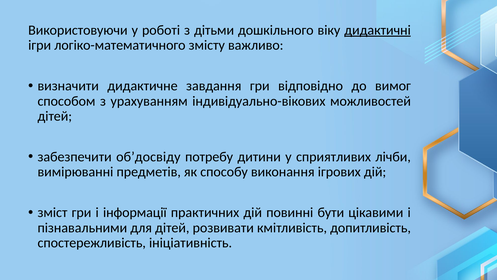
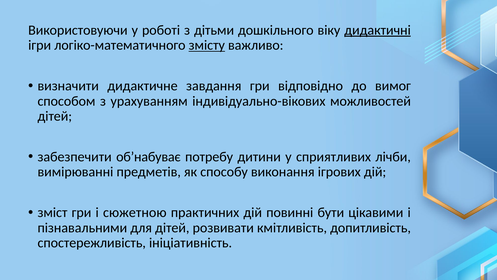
змісту underline: none -> present
об’досвіду: об’досвіду -> об’набуває
інформації: інформації -> сюжетною
